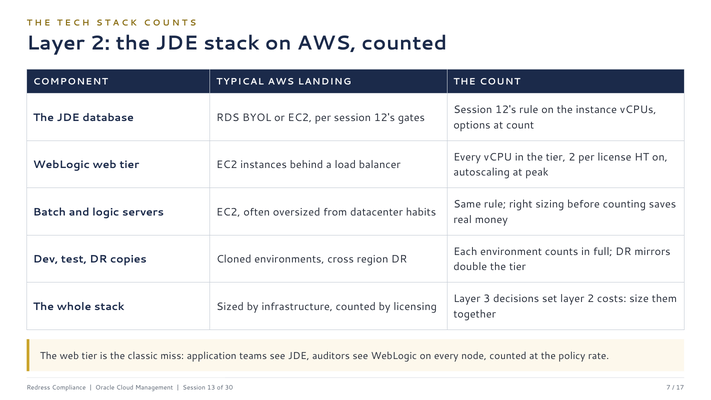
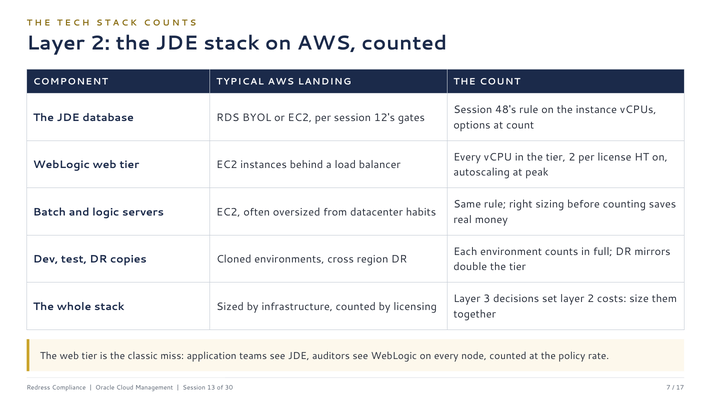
12's at (506, 110): 12's -> 48's
